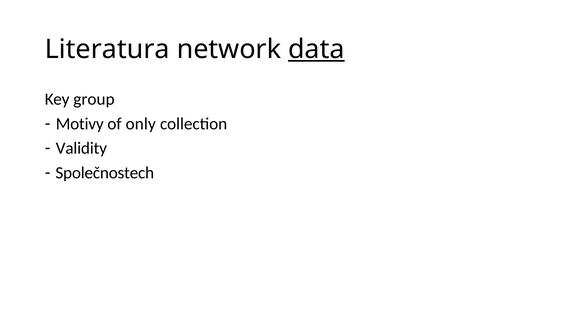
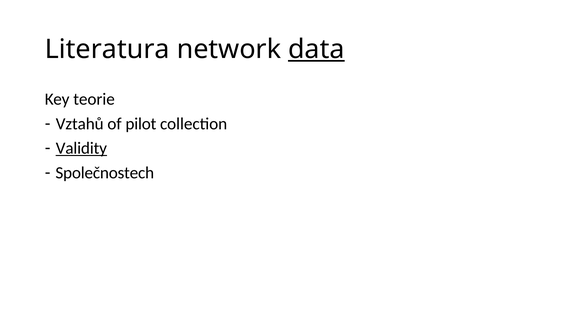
group: group -> teorie
Motivy: Motivy -> Vztahů
only: only -> pilot
Validity underline: none -> present
